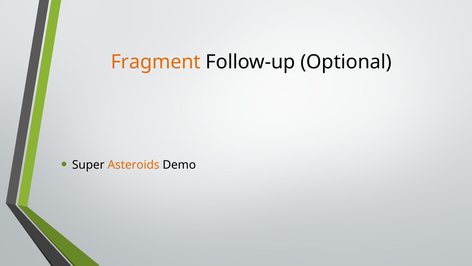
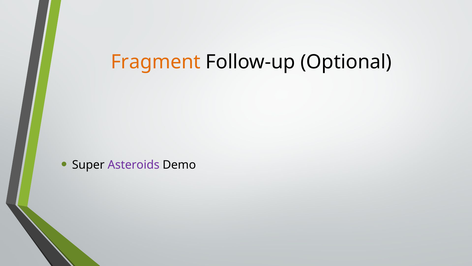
Asteroids colour: orange -> purple
